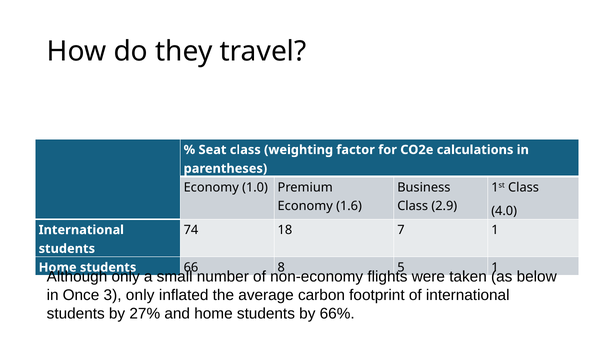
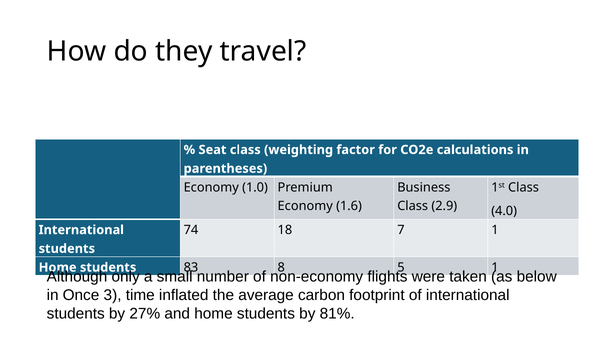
66: 66 -> 83
3 only: only -> time
66%: 66% -> 81%
